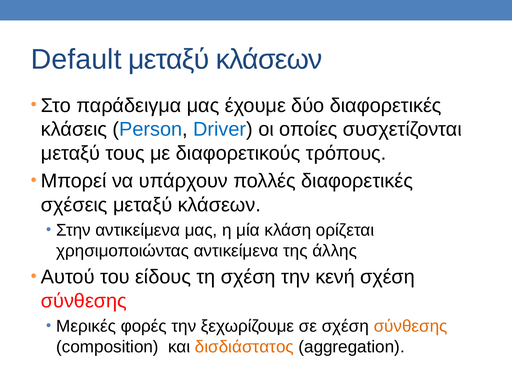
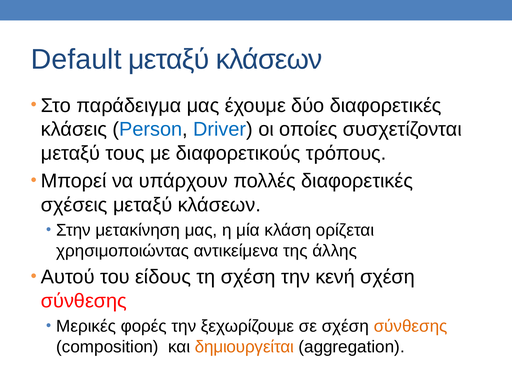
Στην αντικείμενα: αντικείμενα -> μετακίνηση
δισδιάστατος: δισδιάστατος -> δημιουργείται
